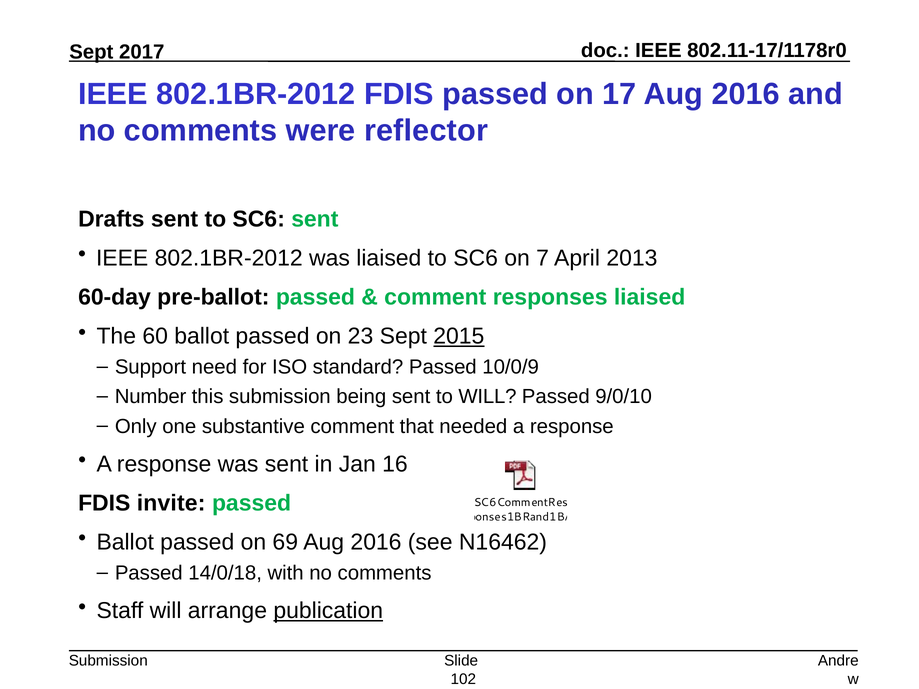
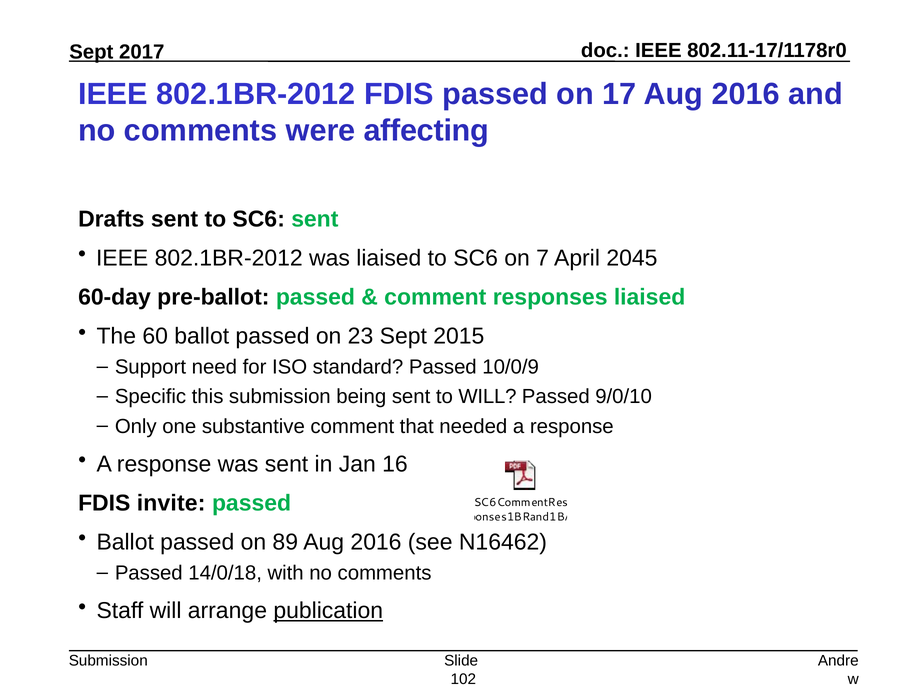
reflector: reflector -> affecting
2013: 2013 -> 2045
2015 underline: present -> none
Number: Number -> Specific
69: 69 -> 89
